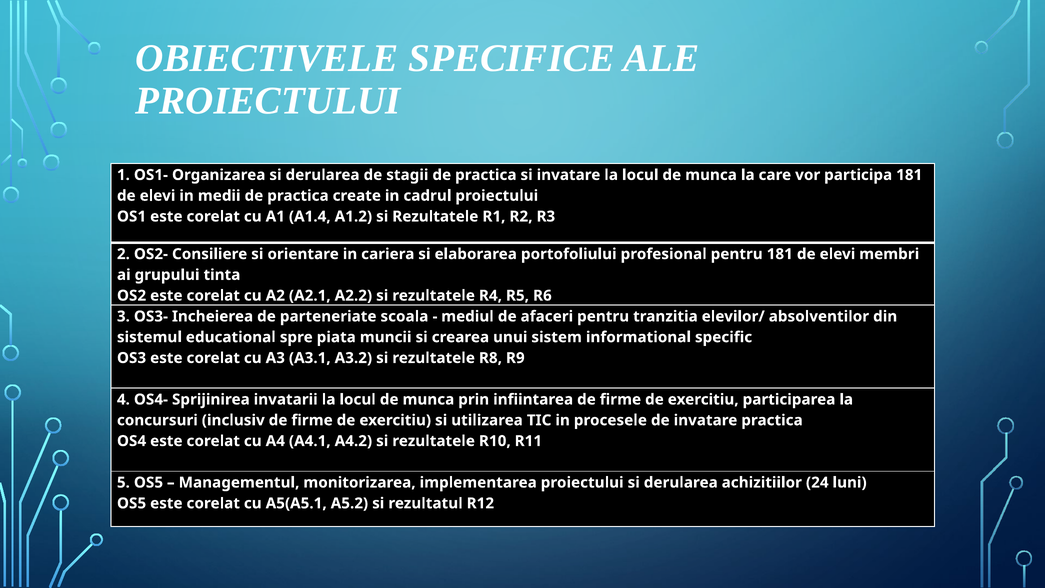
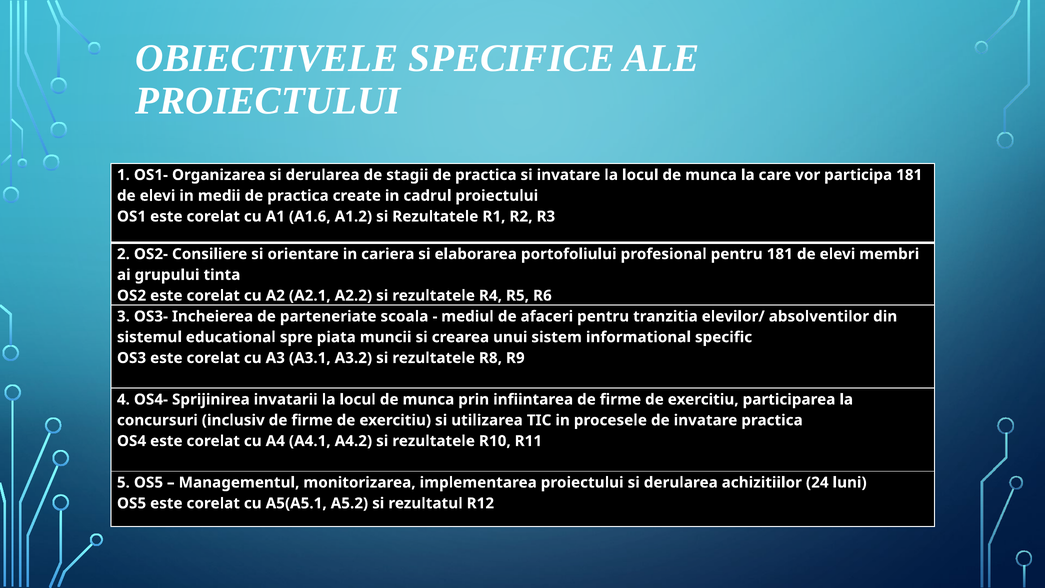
A1.4: A1.4 -> A1.6
